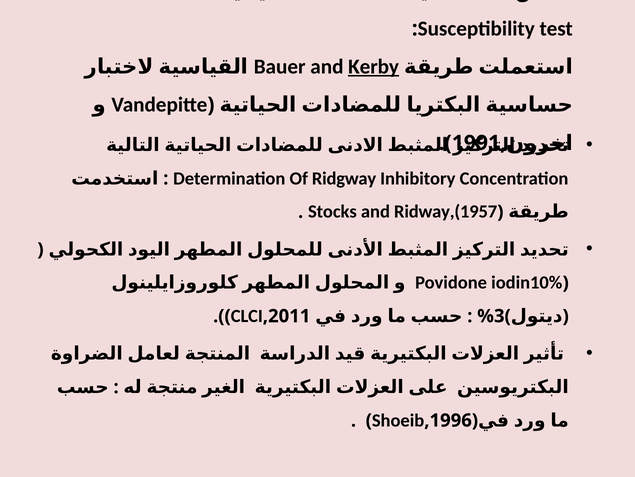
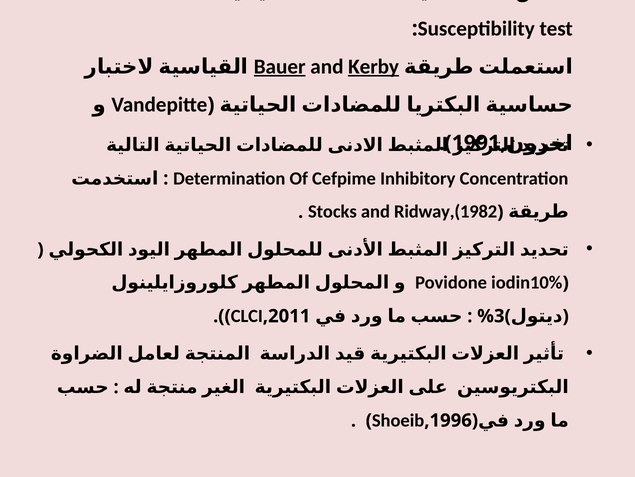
Bauer underline: none -> present
Ridgway: Ridgway -> Cefpime
Ridway,(1957: Ridway,(1957 -> Ridway,(1982
